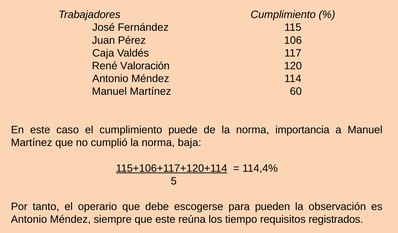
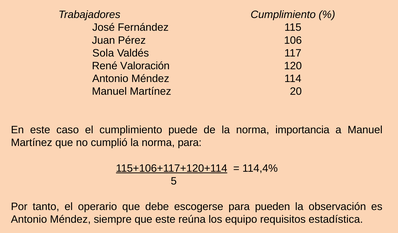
Caja: Caja -> Sola
60: 60 -> 20
norma baja: baja -> para
tiempo: tiempo -> equipo
registrados: registrados -> estadística
